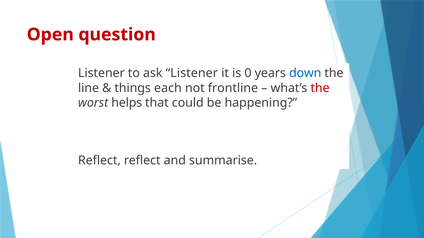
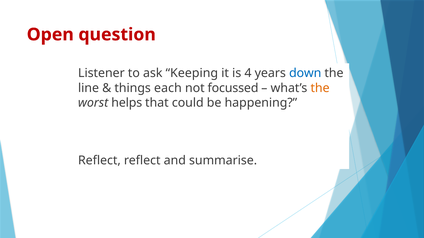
ask Listener: Listener -> Keeping
0: 0 -> 4
frontline: frontline -> focussed
the at (320, 88) colour: red -> orange
